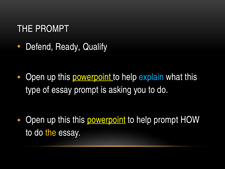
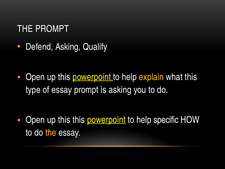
Defend Ready: Ready -> Asking
explain colour: light blue -> yellow
help prompt: prompt -> specific
